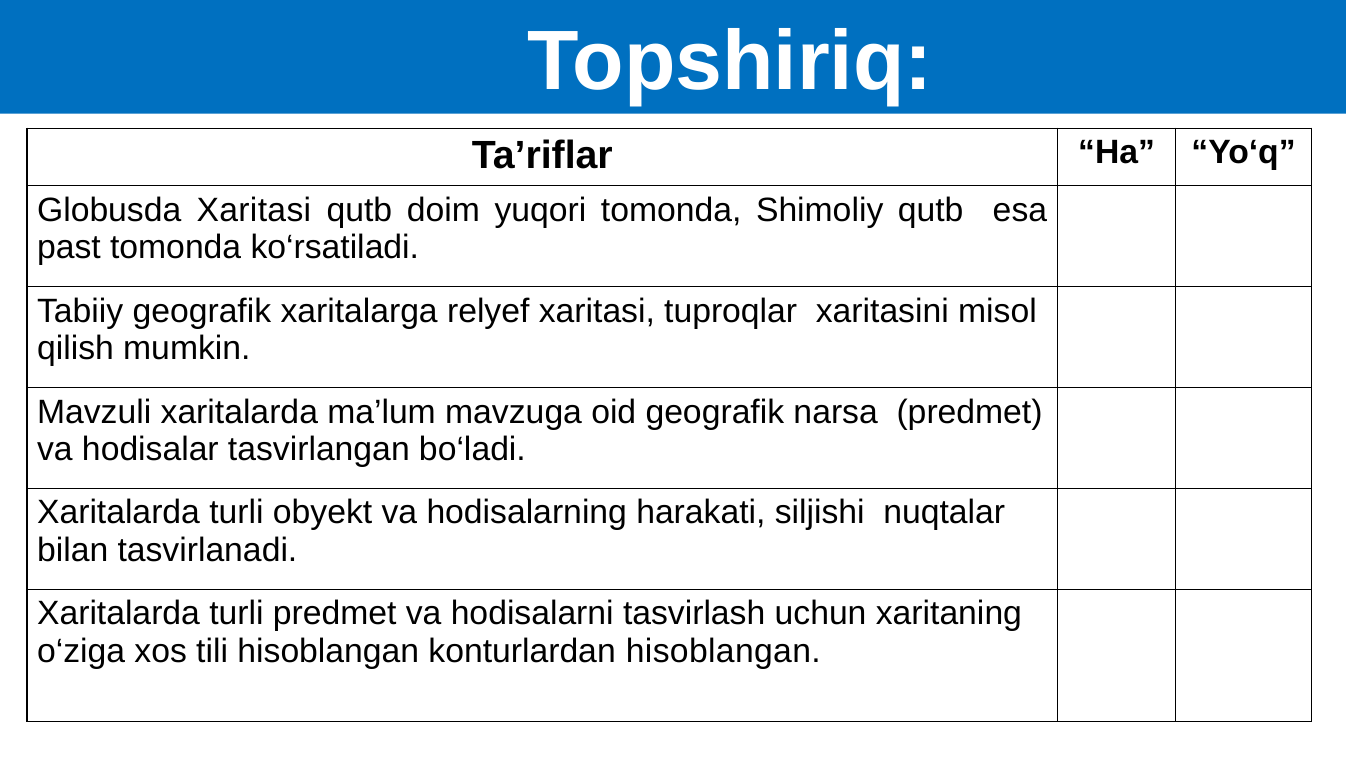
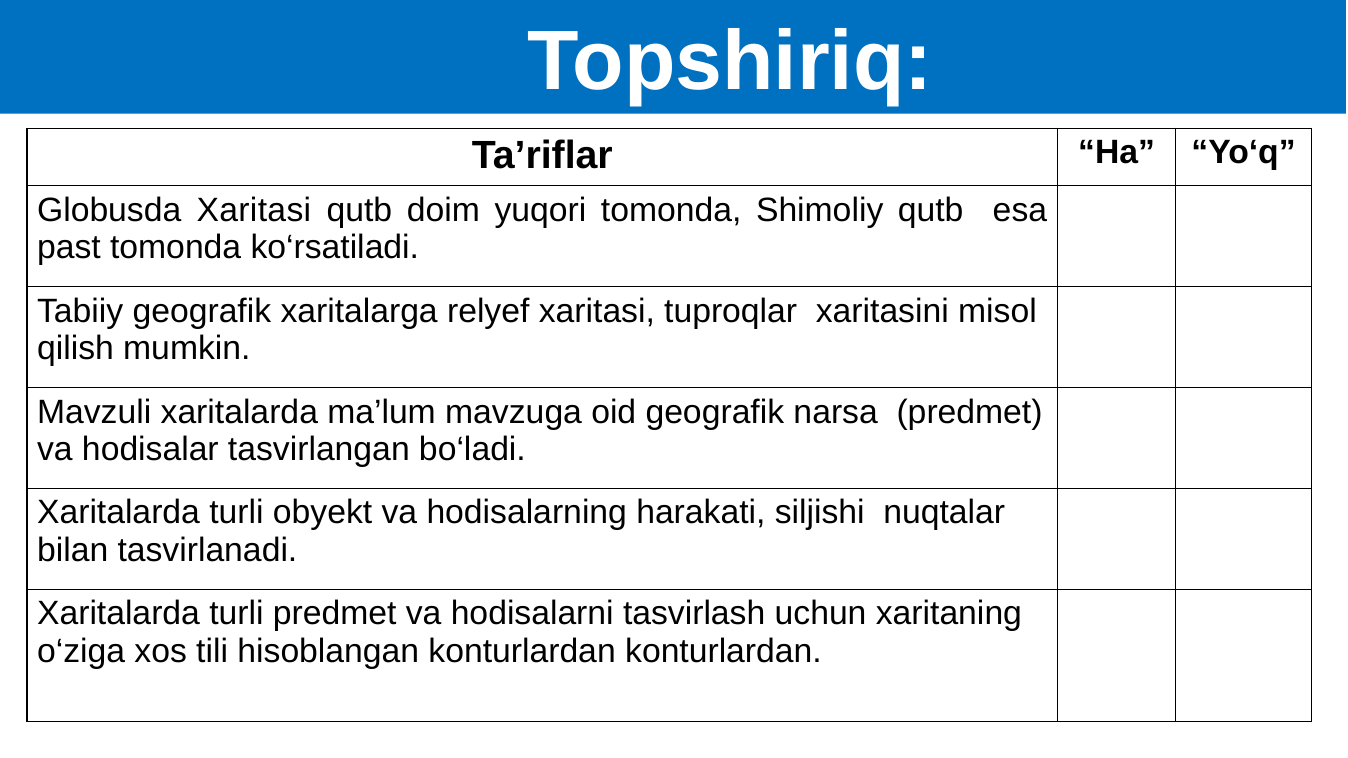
konturlardan hisoblangan: hisoblangan -> konturlardan
